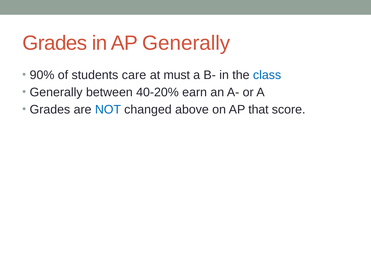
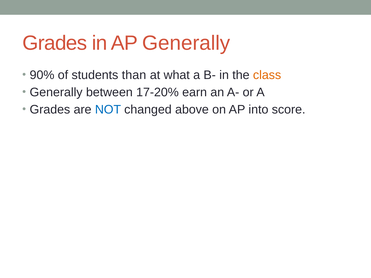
care: care -> than
must: must -> what
class colour: blue -> orange
40-20%: 40-20% -> 17-20%
that: that -> into
